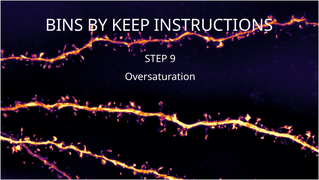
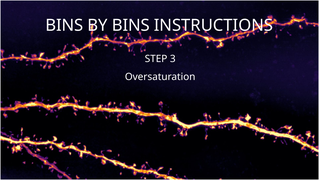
BY KEEP: KEEP -> BINS
9: 9 -> 3
